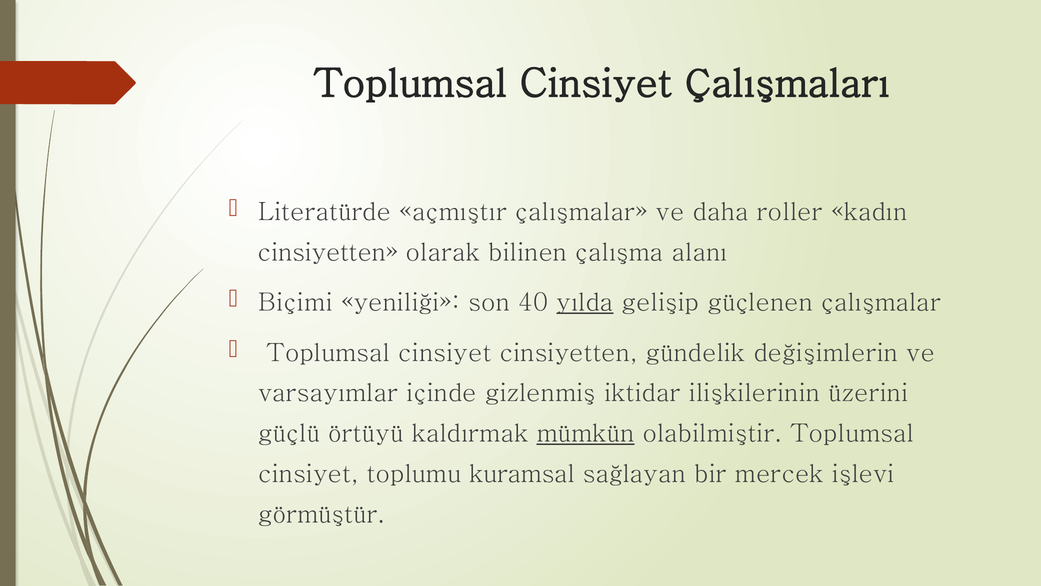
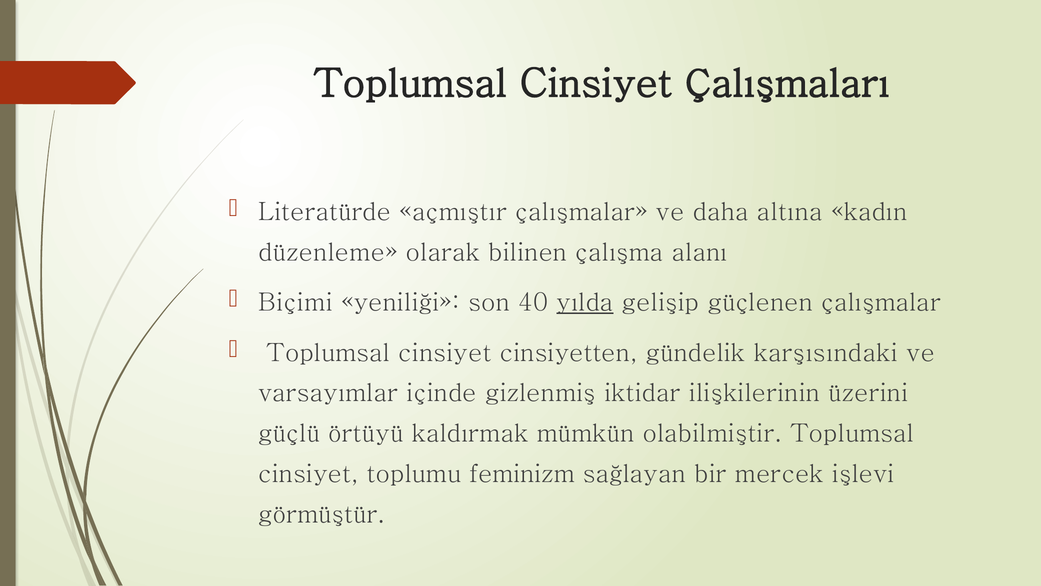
roller: roller -> altına
cinsiyetten at (328, 252): cinsiyetten -> düzenleme
değişimlerin: değişimlerin -> karşısındaki
mümkün underline: present -> none
kuramsal: kuramsal -> feminizm
